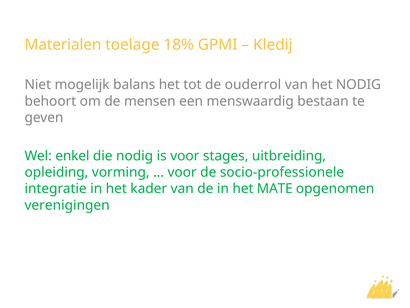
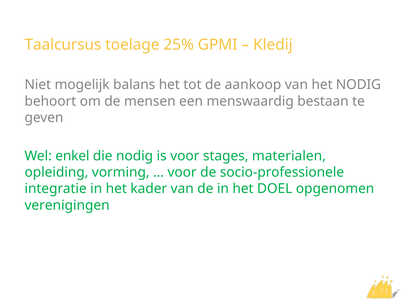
Materialen: Materialen -> Taalcursus
18%: 18% -> 25%
ouderrol: ouderrol -> aankoop
uitbreiding: uitbreiding -> materialen
MATE: MATE -> DOEL
